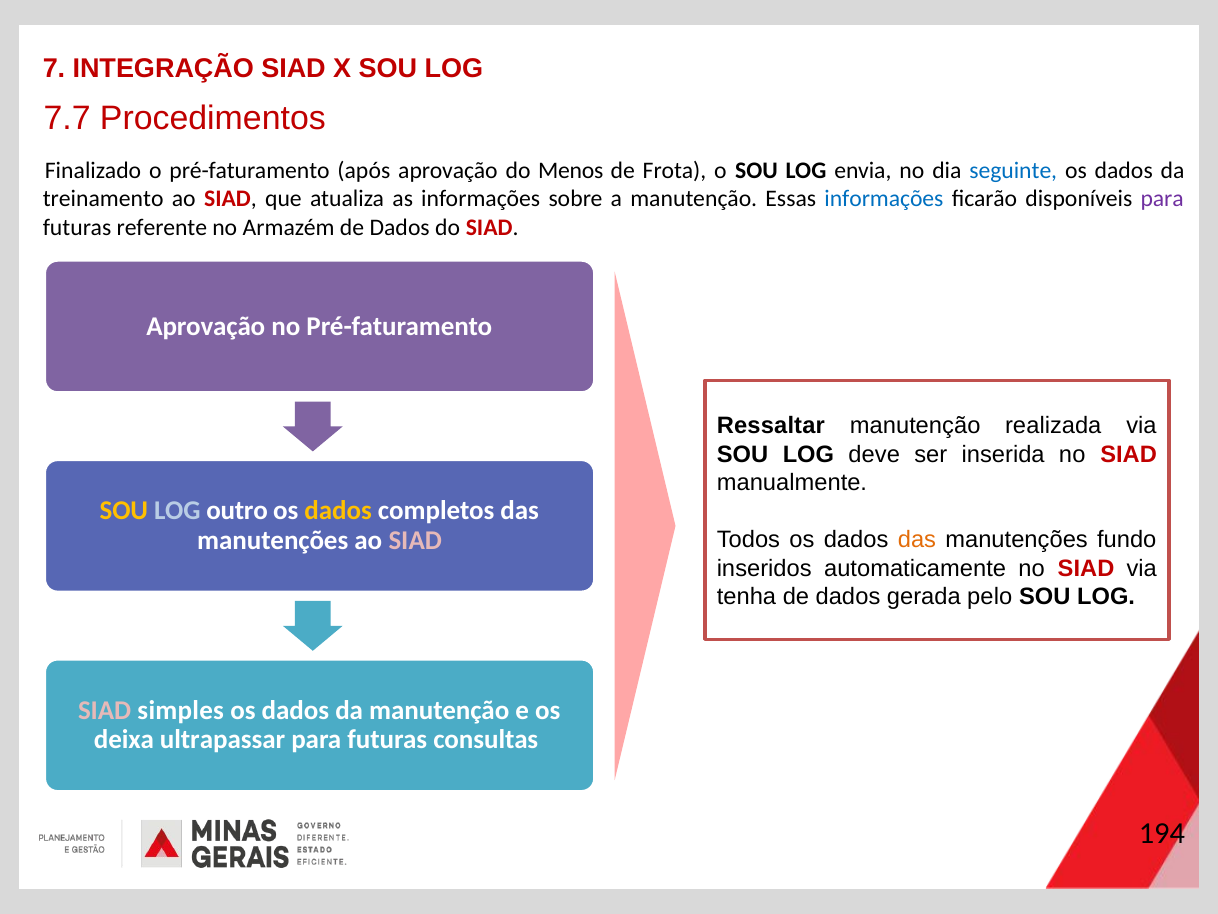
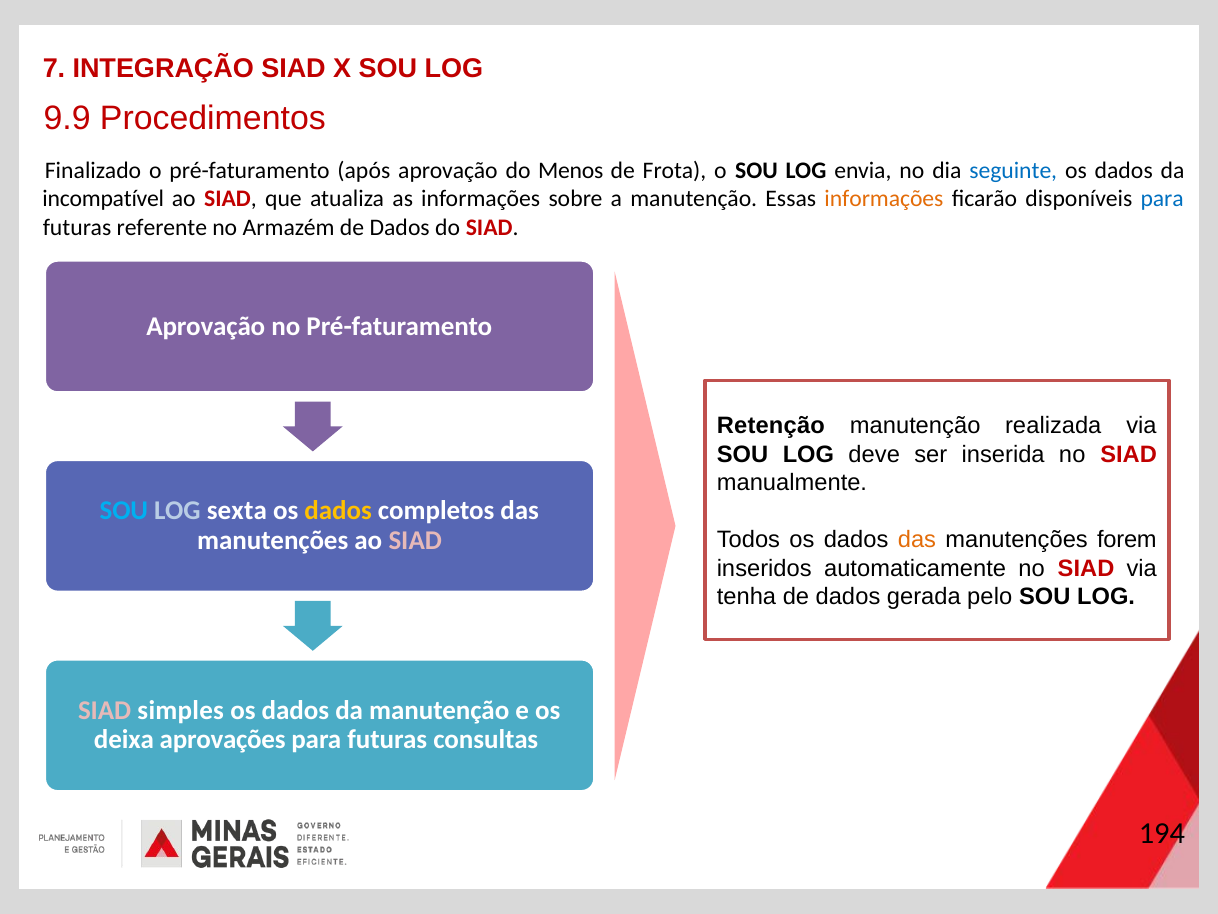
7.7: 7.7 -> 9.9
treinamento: treinamento -> incompatível
informações at (884, 199) colour: blue -> orange
para at (1162, 199) colour: purple -> blue
Ressaltar: Ressaltar -> Retenção
SOU at (124, 511) colour: yellow -> light blue
outro: outro -> sexta
fundo: fundo -> forem
ultrapassar: ultrapassar -> aprovações
